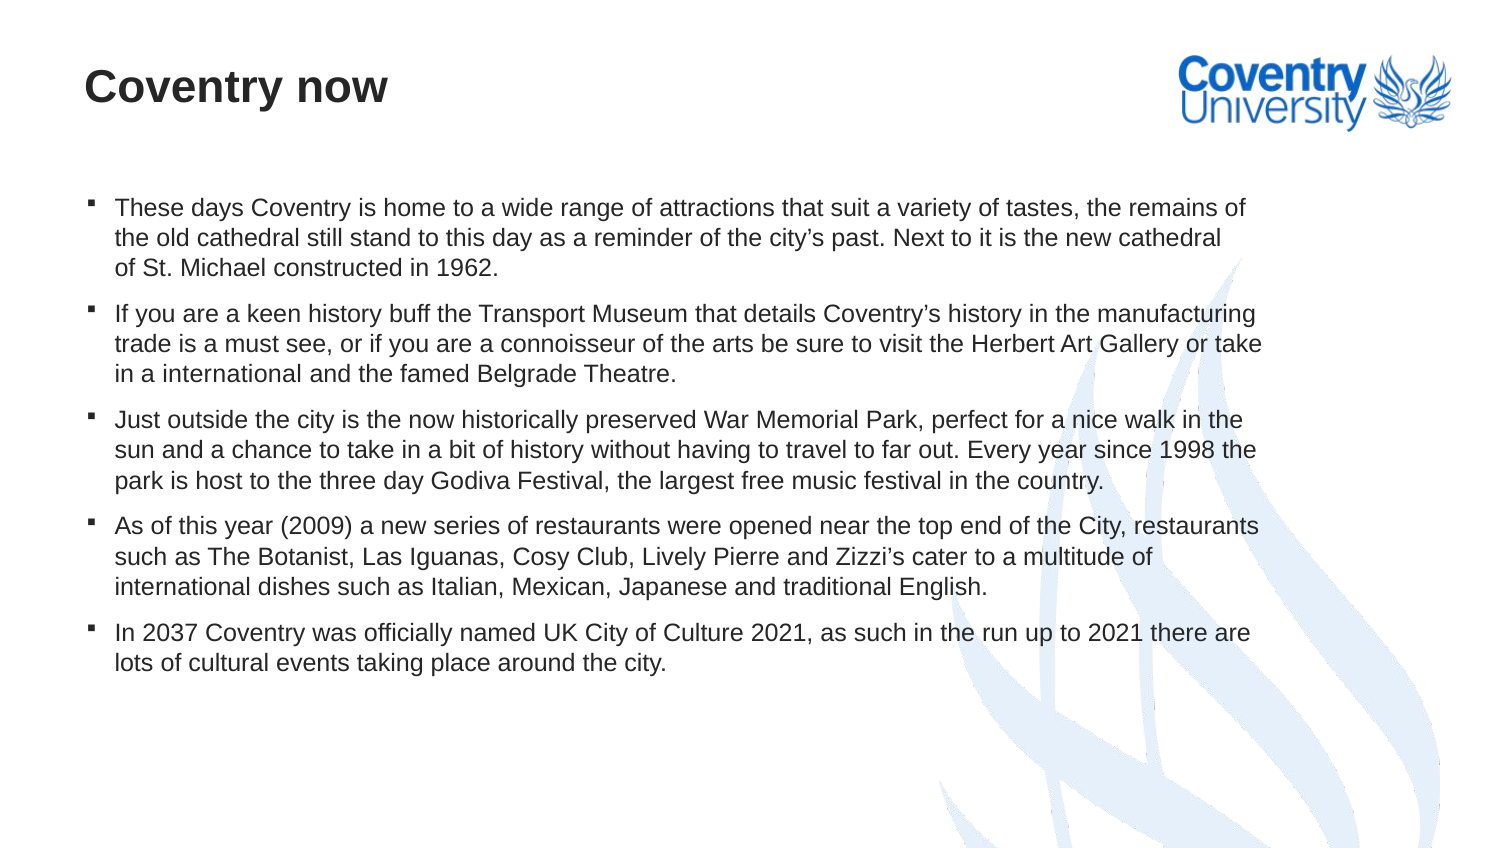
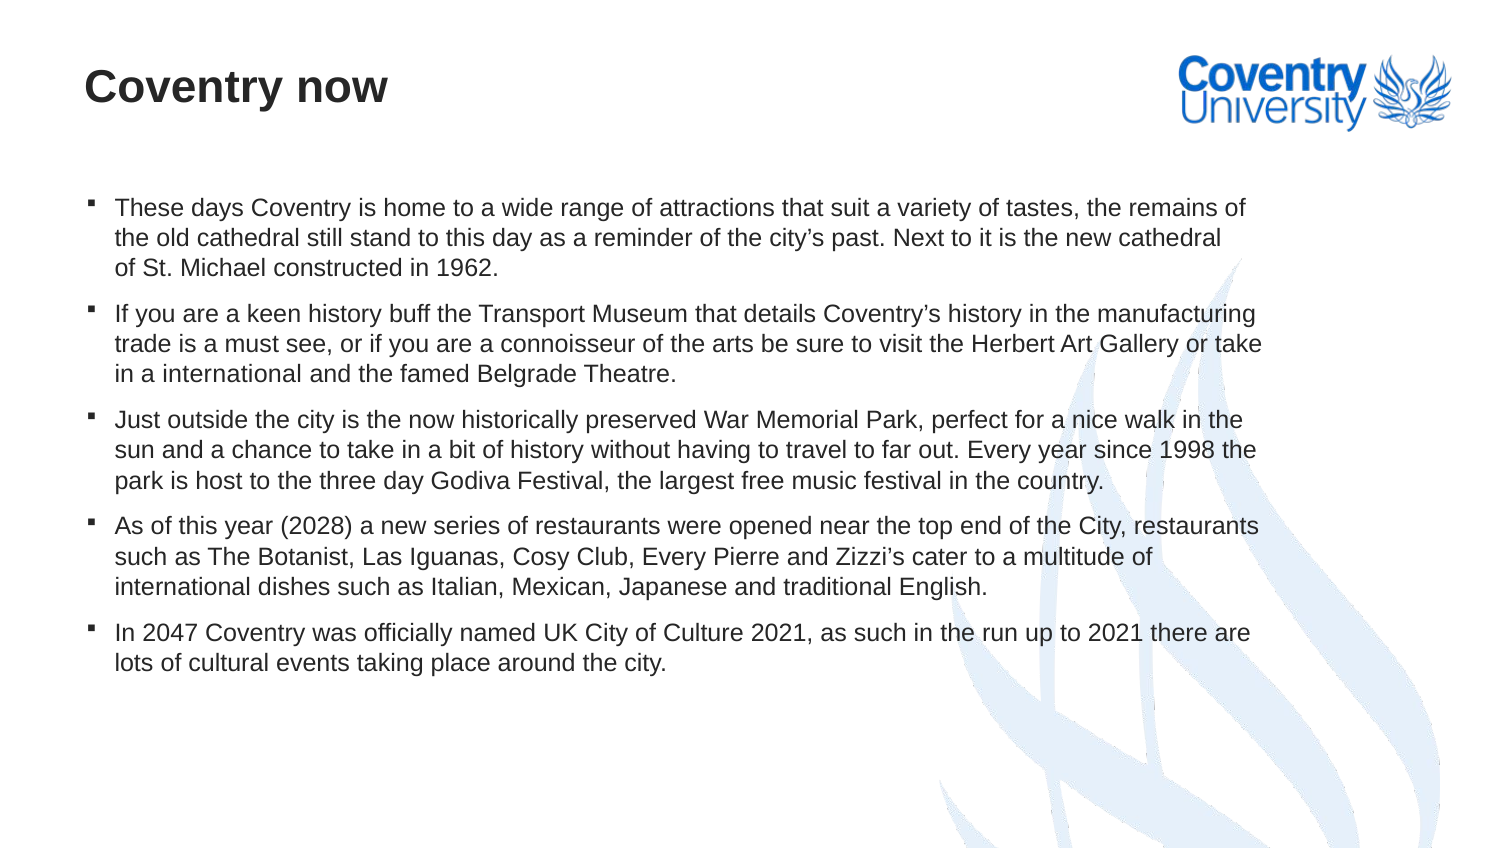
2009: 2009 -> 2028
Club Lively: Lively -> Every
2037: 2037 -> 2047
